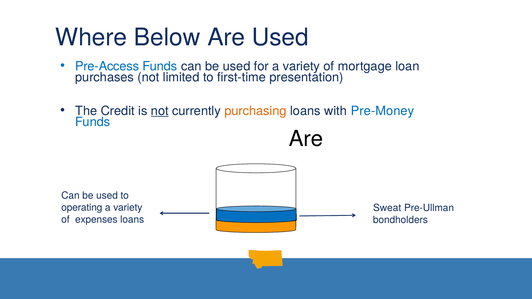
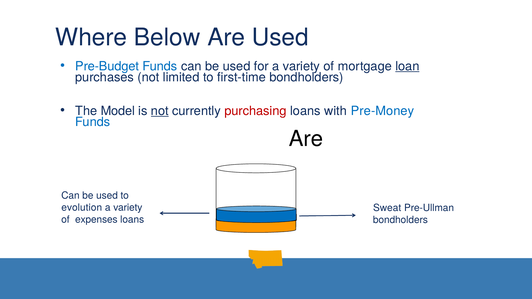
Pre-Access: Pre-Access -> Pre-Budget
loan underline: none -> present
first-time presentation: presentation -> bondholders
Credit: Credit -> Model
purchasing colour: orange -> red
operating: operating -> evolution
